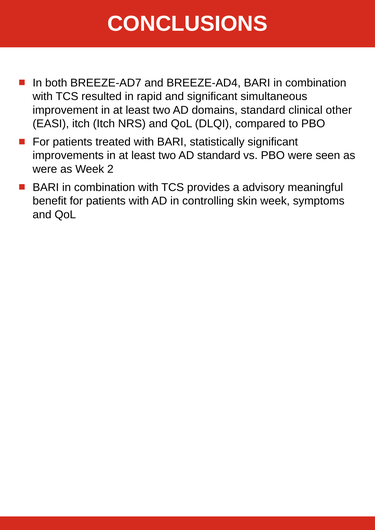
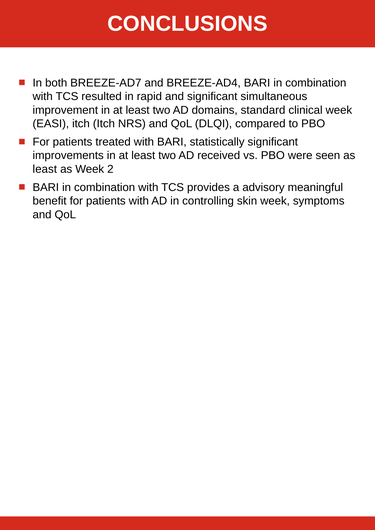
clinical other: other -> week
AD standard: standard -> received
were at (45, 169): were -> least
